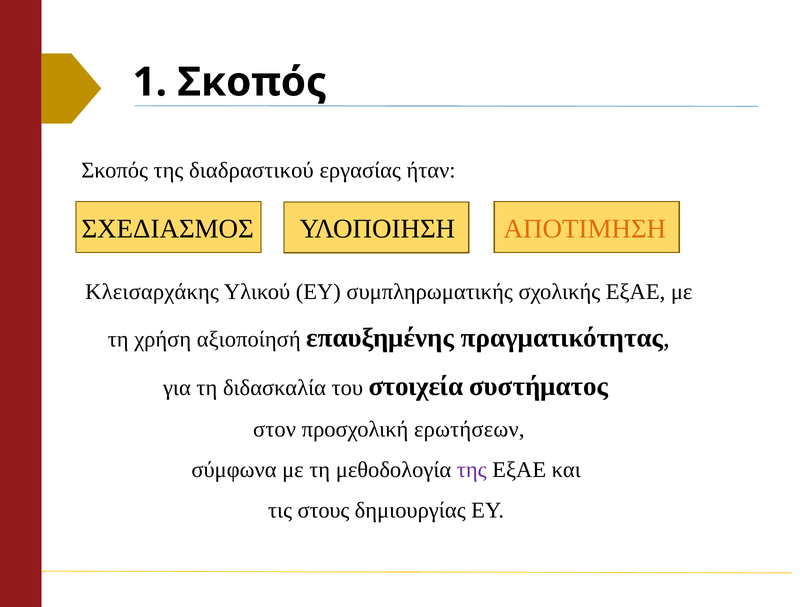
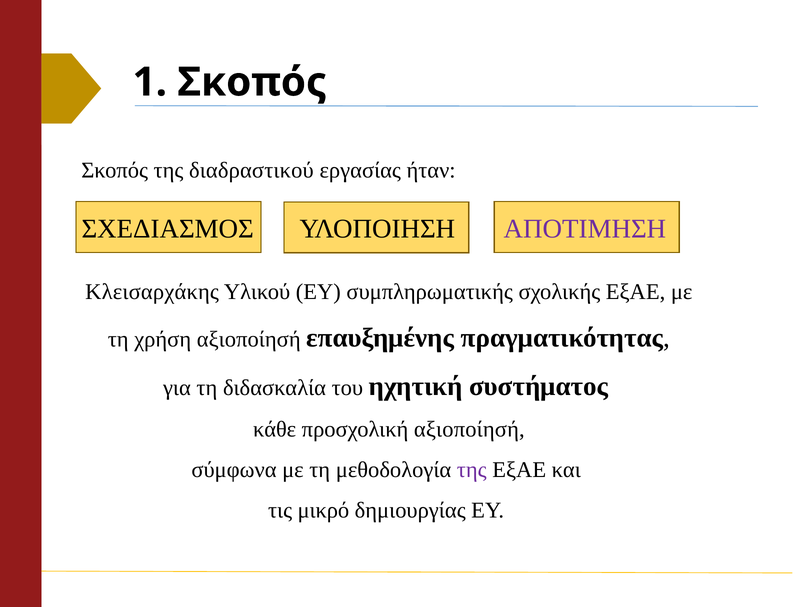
ΑΠΟΤΙΜΗΣΗ colour: orange -> purple
στοιχεία: στοιχεία -> ηχητική
στον: στον -> κάθε
προσχολική ερωτήσεων: ερωτήσεων -> αξιοποίησή
στους: στους -> μικρό
